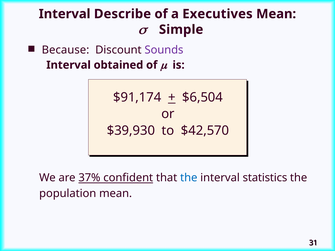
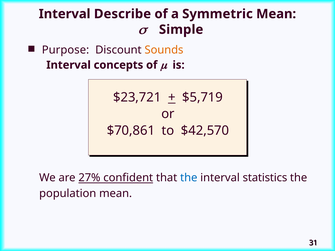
Executives: Executives -> Symmetric
Because: Because -> Purpose
Sounds colour: purple -> orange
obtained: obtained -> concepts
$91,174: $91,174 -> $23,721
$6,504: $6,504 -> $5,719
$39,930: $39,930 -> $70,861
37%: 37% -> 27%
